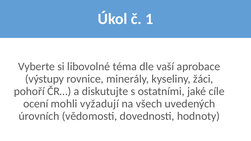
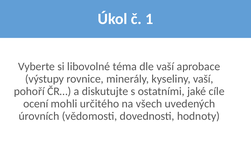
kyseliny žáci: žáci -> vaší
vyžadují: vyžadují -> určitého
